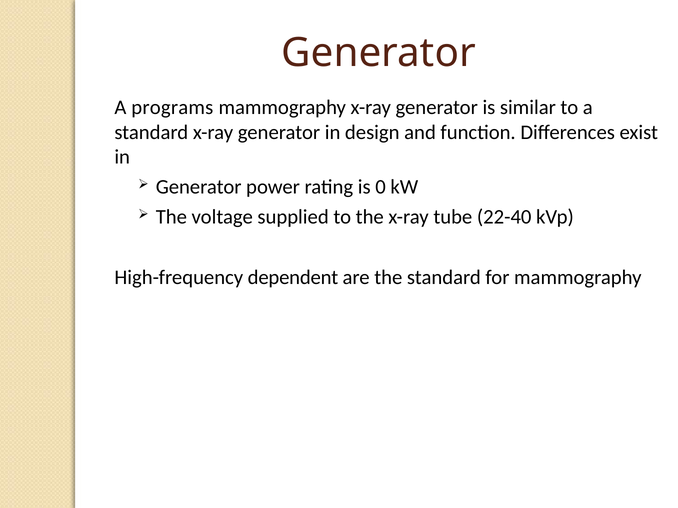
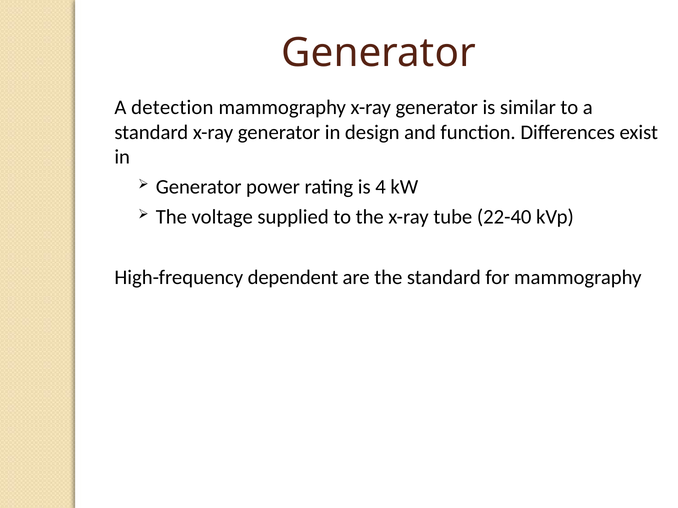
programs: programs -> detection
0: 0 -> 4
